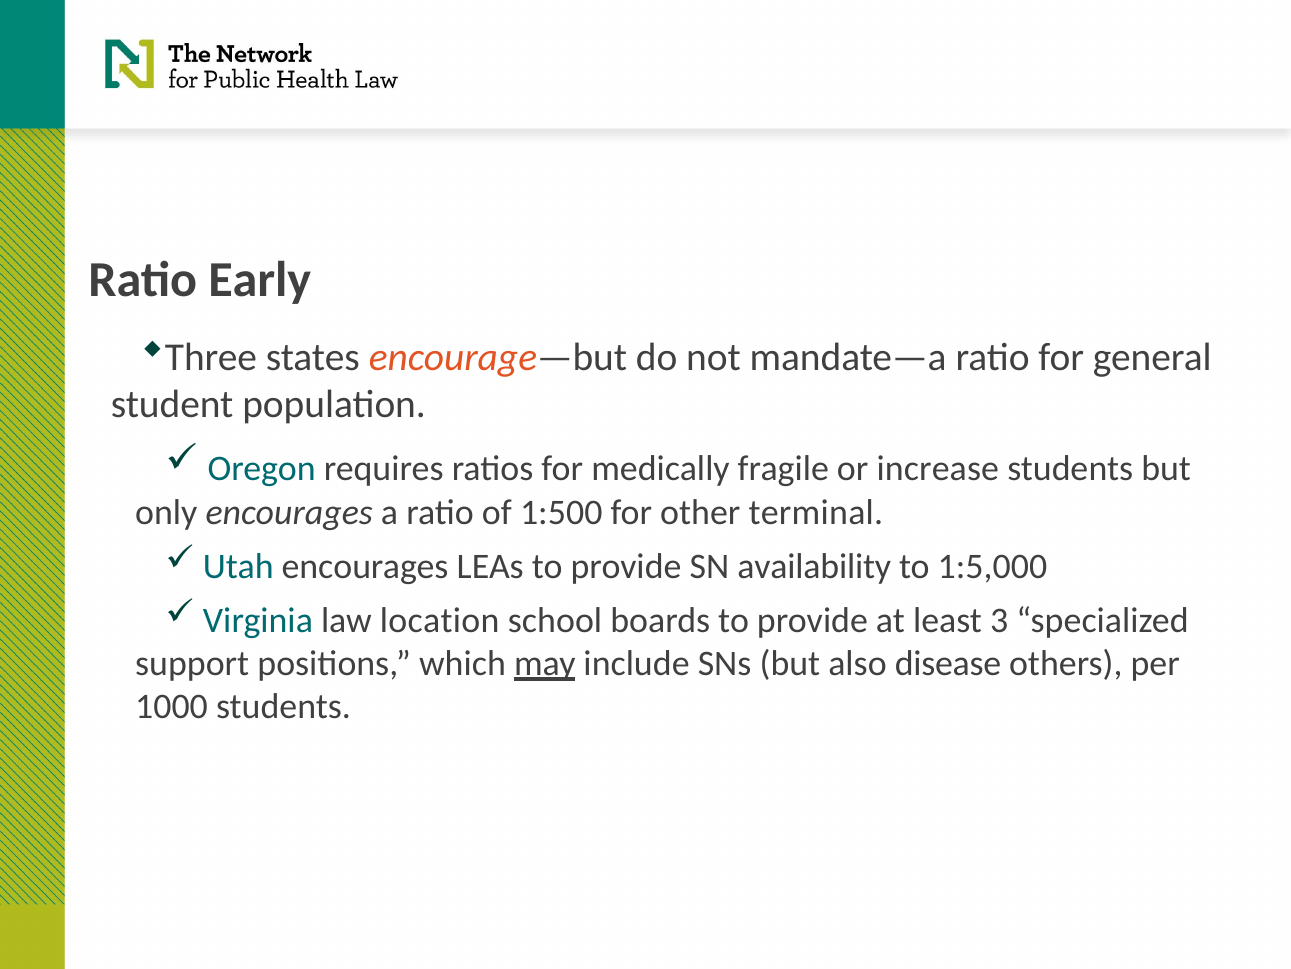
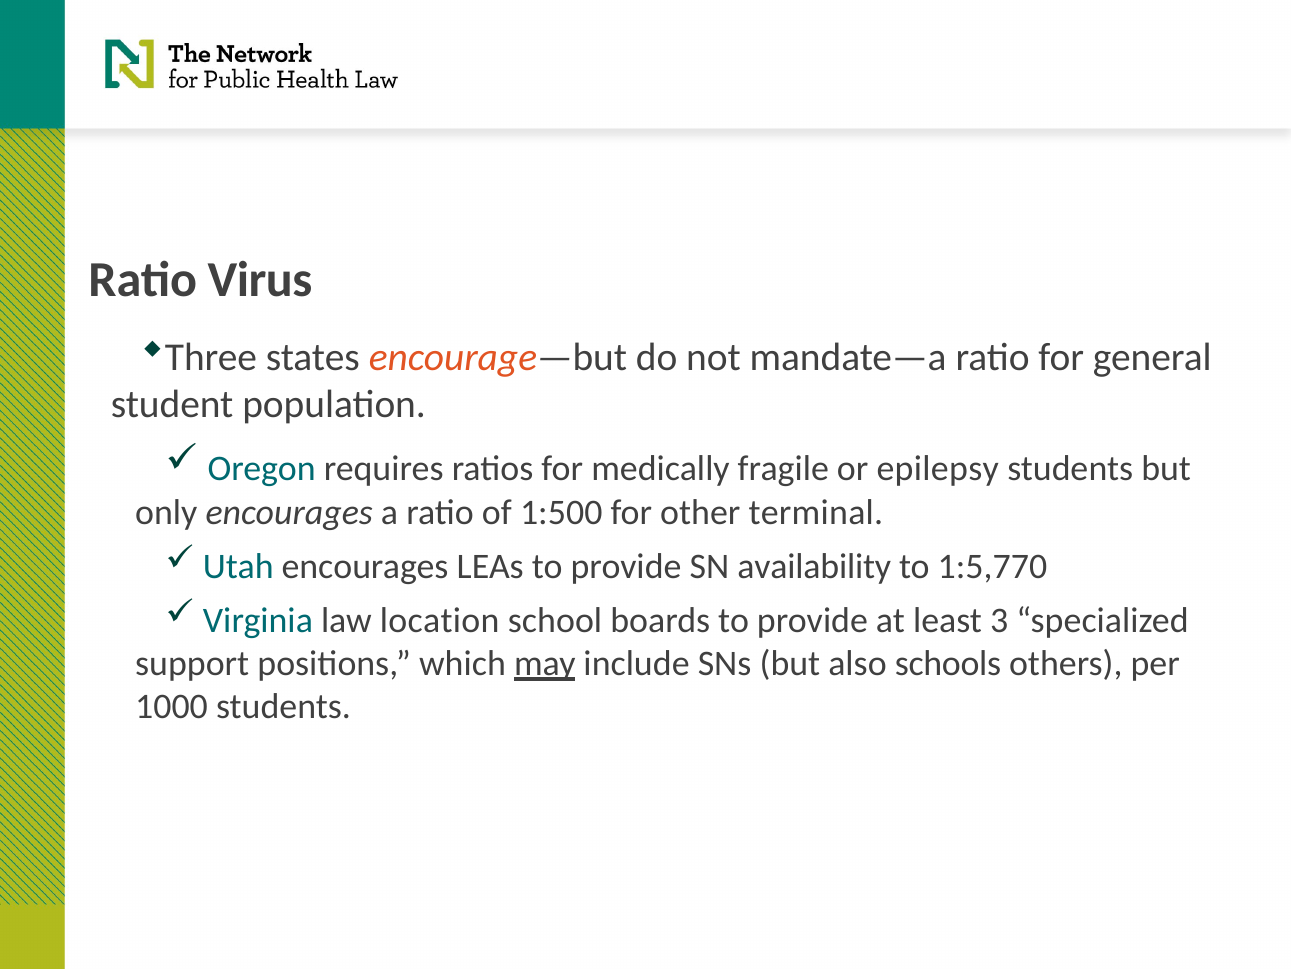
Early: Early -> Virus
increase: increase -> epilepsy
1:5,000: 1:5,000 -> 1:5,770
disease: disease -> schools
